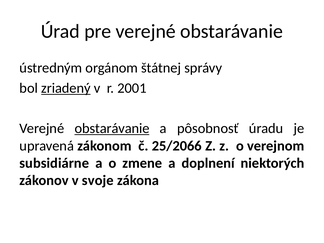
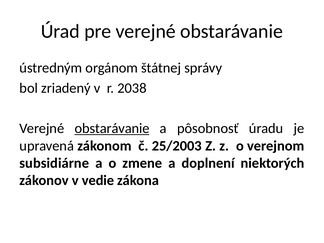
zriadený underline: present -> none
2001: 2001 -> 2038
25/2066: 25/2066 -> 25/2003
svoje: svoje -> vedie
